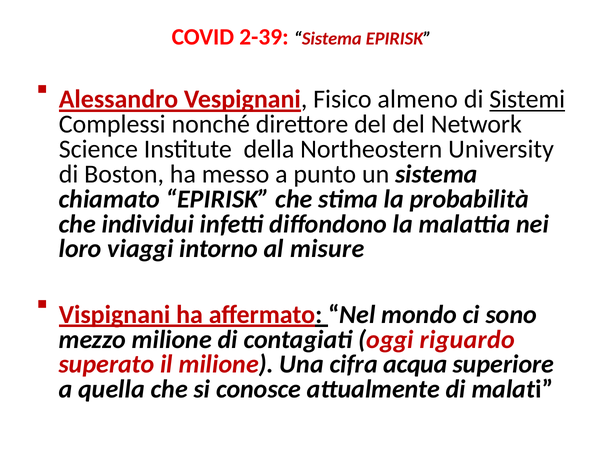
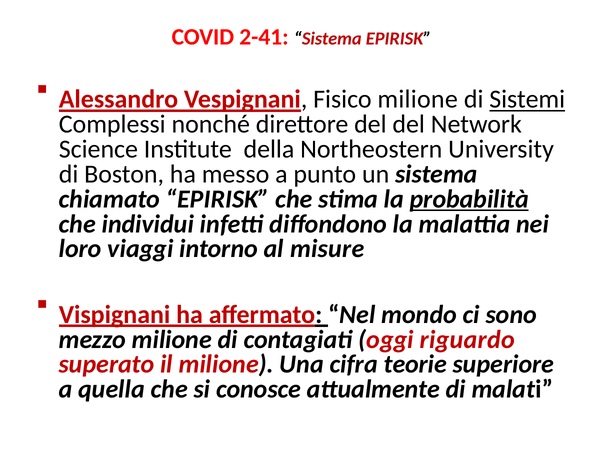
2-39: 2-39 -> 2-41
Fisico almeno: almeno -> milione
probabilità underline: none -> present
acqua: acqua -> teorie
